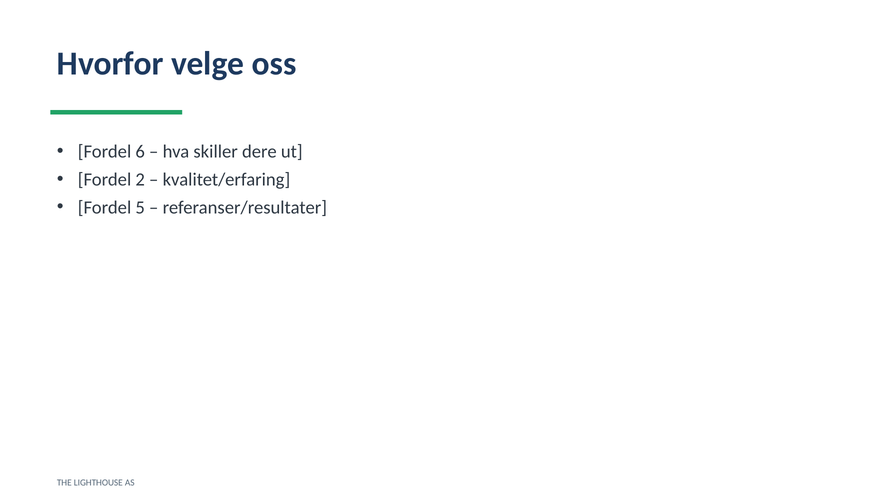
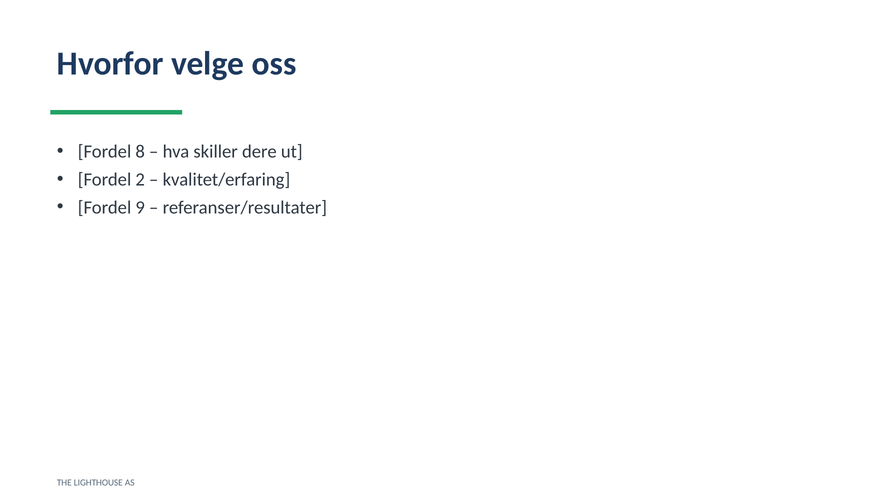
6: 6 -> 8
5: 5 -> 9
